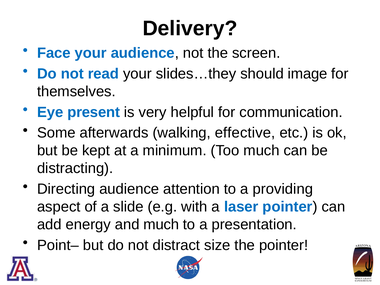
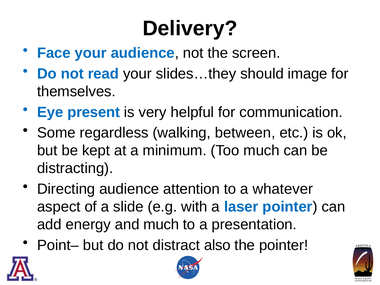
afterwards: afterwards -> regardless
effective: effective -> between
providing: providing -> whatever
size: size -> also
